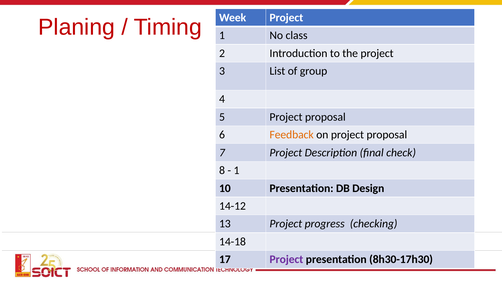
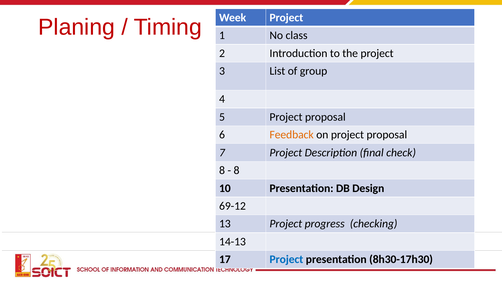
1 at (237, 170): 1 -> 8
14-12: 14-12 -> 69-12
14-18: 14-18 -> 14-13
Project at (286, 259) colour: purple -> blue
